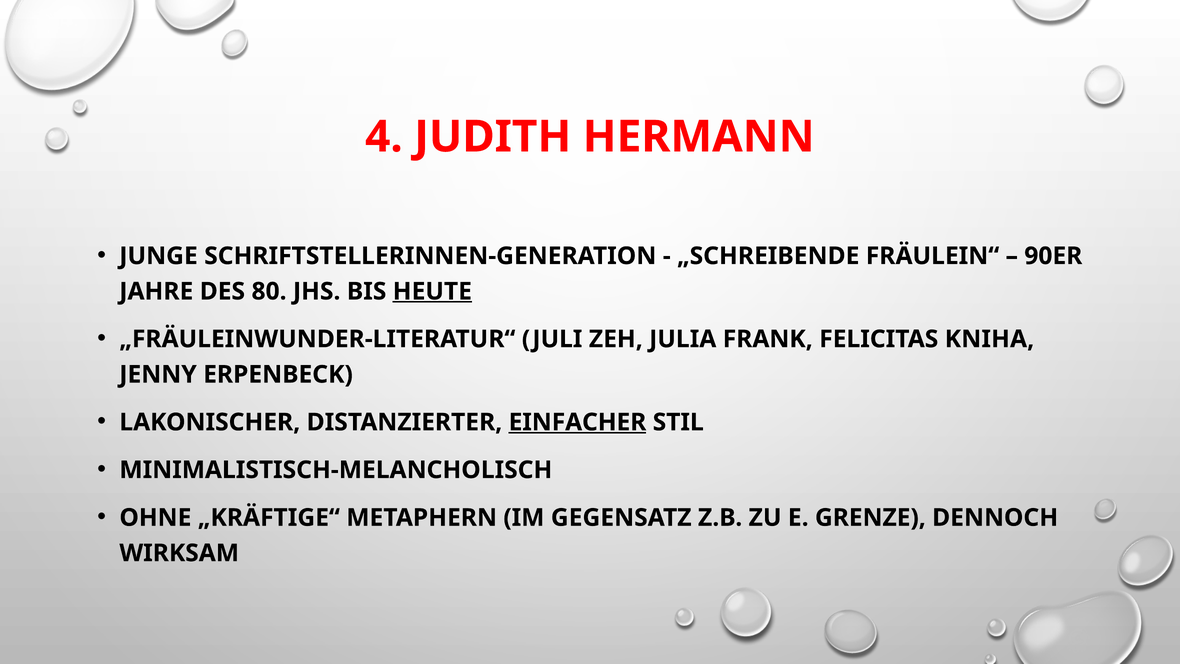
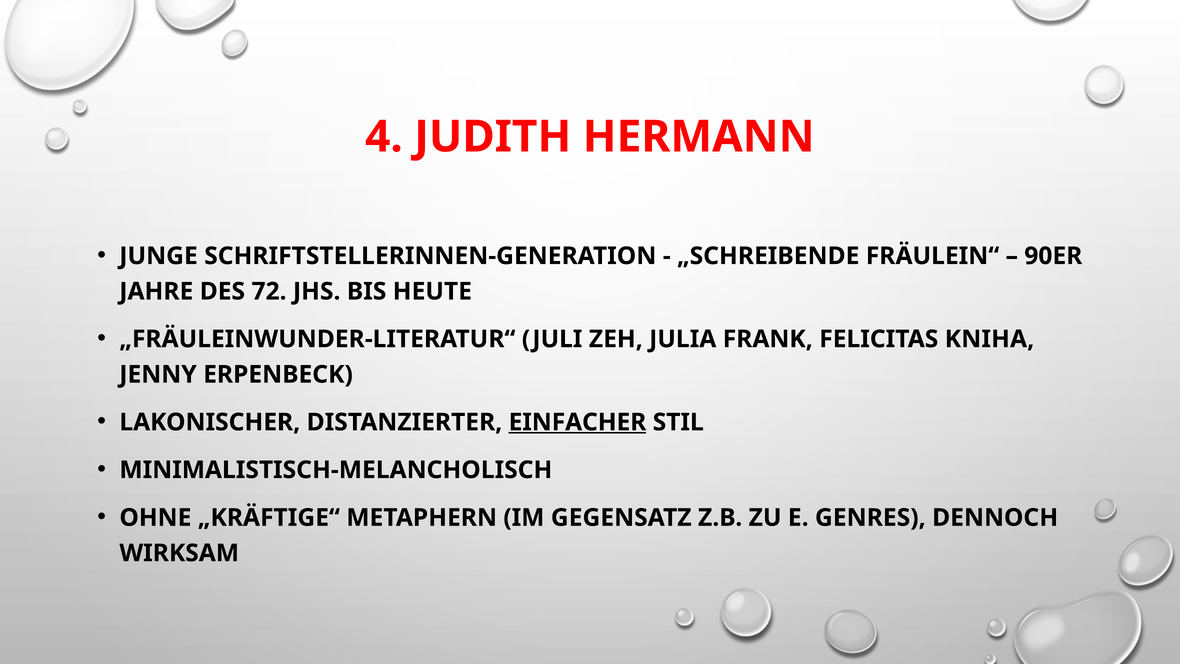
80: 80 -> 72
HEUTE underline: present -> none
GRENZE: GRENZE -> GENRES
